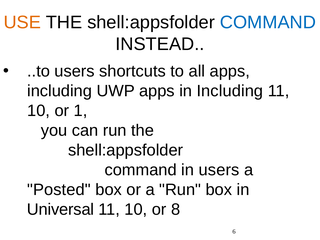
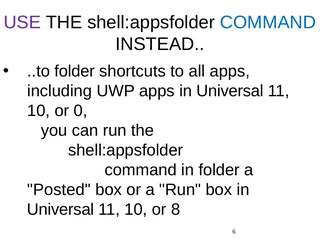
USE colour: orange -> purple
..to users: users -> folder
apps in Including: Including -> Universal
1: 1 -> 0
in users: users -> folder
